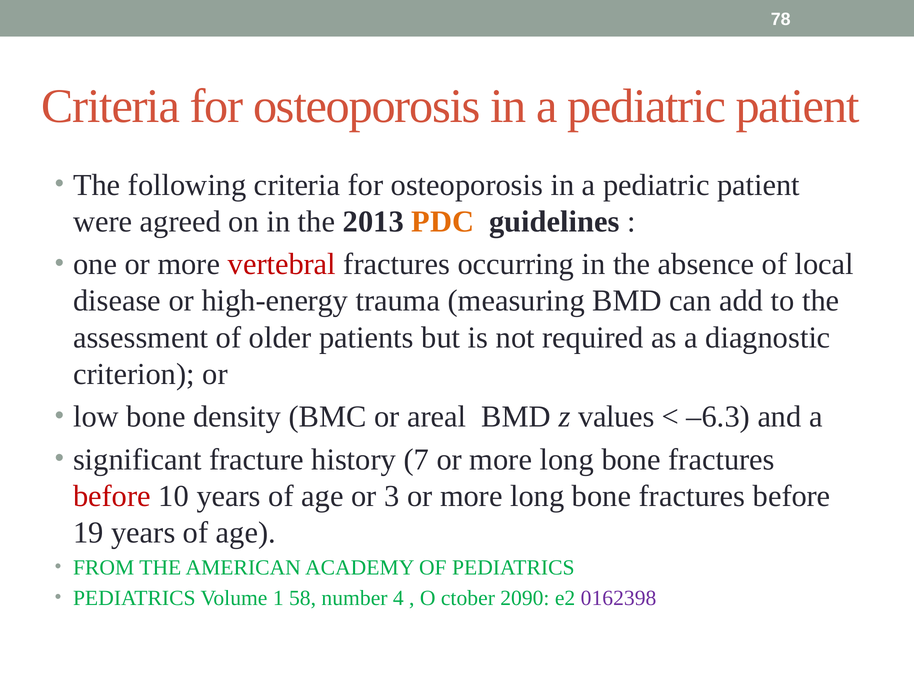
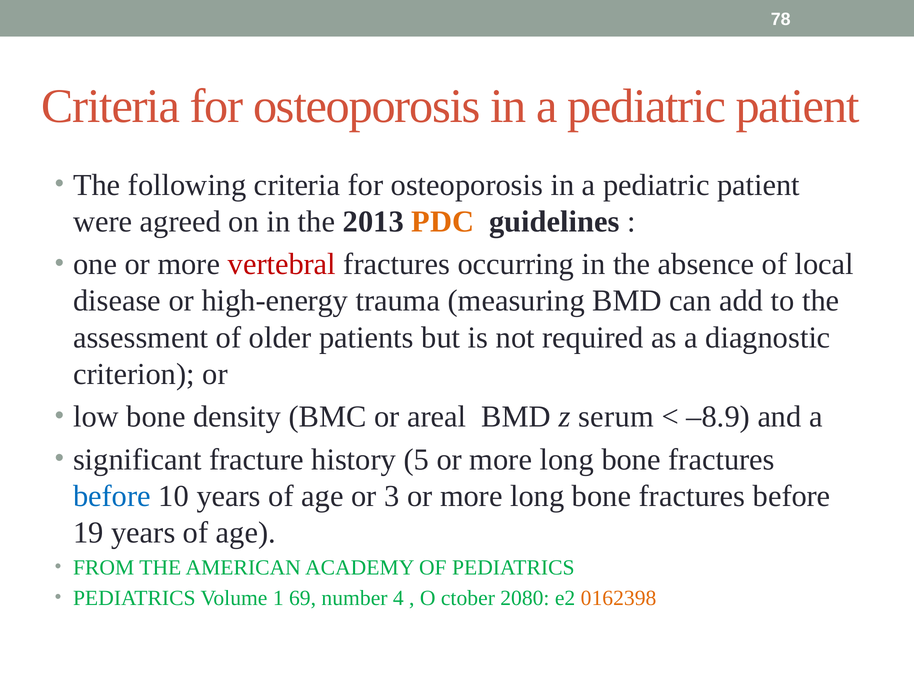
values: values -> serum
–6.3: –6.3 -> –8.9
7: 7 -> 5
before at (112, 496) colour: red -> blue
58: 58 -> 69
2090: 2090 -> 2080
0162398 colour: purple -> orange
